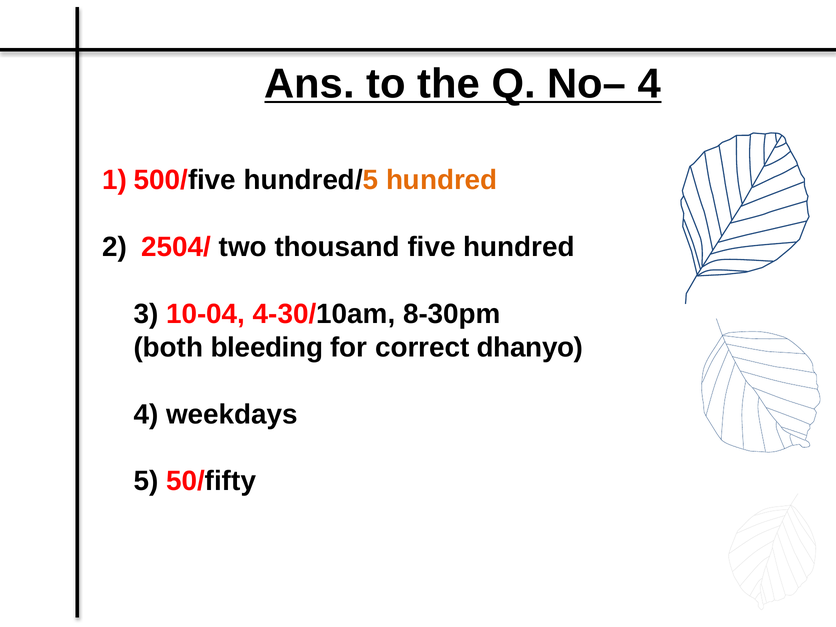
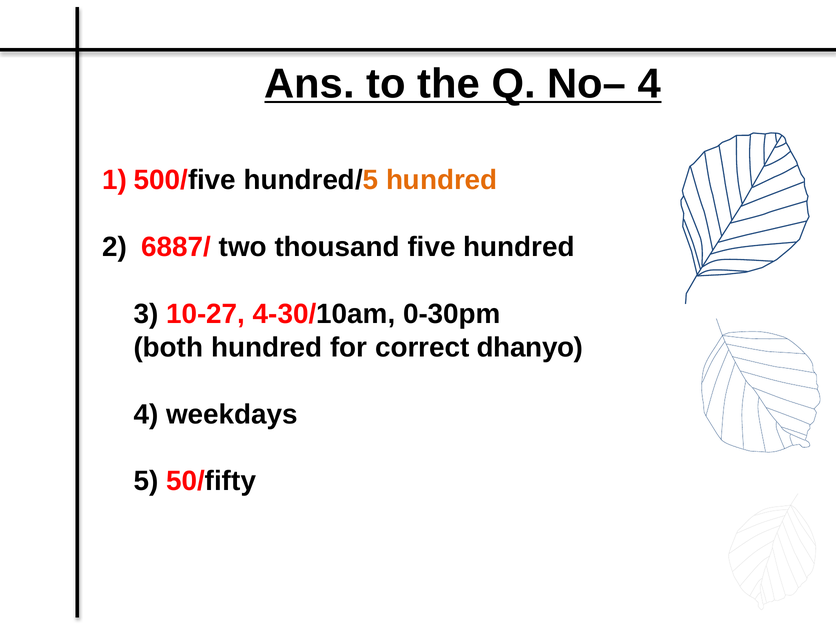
2504/: 2504/ -> 6887/
10-04: 10-04 -> 10-27
8-30pm: 8-30pm -> 0-30pm
both bleeding: bleeding -> hundred
